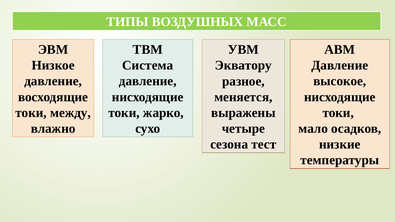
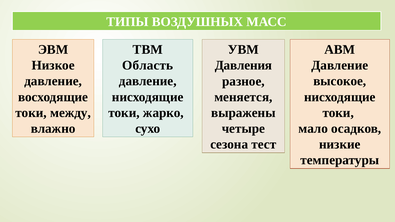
Система: Система -> Область
Экватору: Экватору -> Давления
